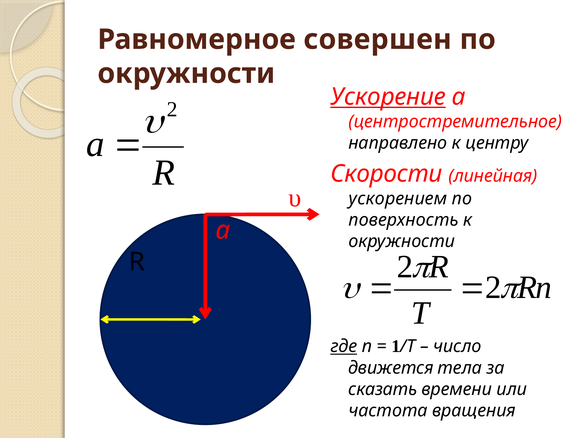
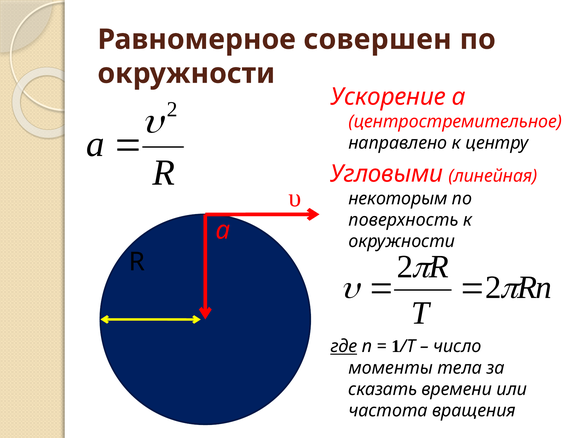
Ускорение underline: present -> none
Скорости: Скорости -> Угловыми
ускорением: ускорением -> некоторым
движется: движется -> моменты
